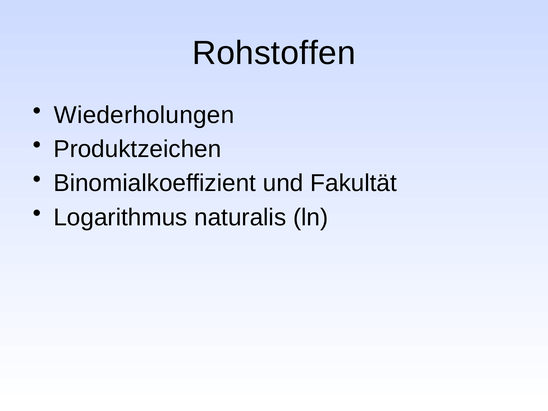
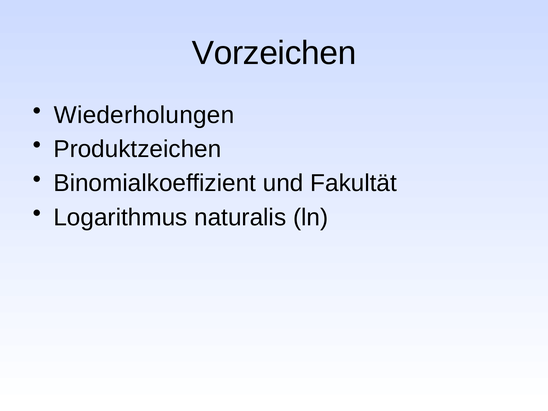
Rohstoffen: Rohstoffen -> Vorzeichen
